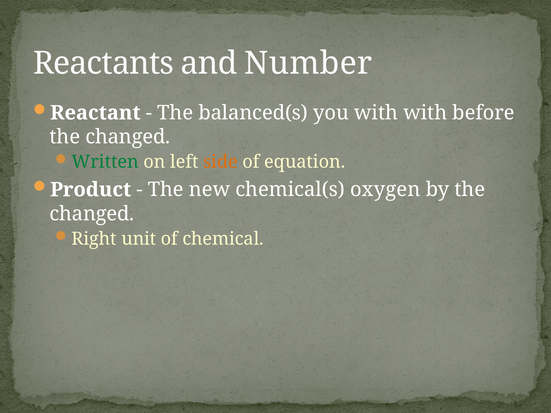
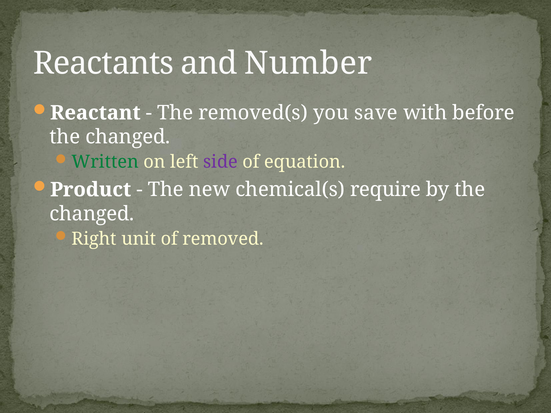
balanced(s: balanced(s -> removed(s
you with: with -> save
side colour: orange -> purple
oxygen: oxygen -> require
chemical: chemical -> removed
